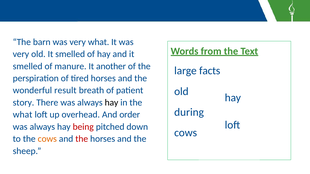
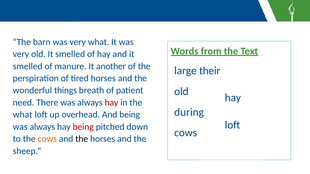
facts: facts -> their
result: result -> things
story: story -> need
hay at (111, 103) colour: black -> red
And order: order -> being
the at (82, 139) colour: red -> black
